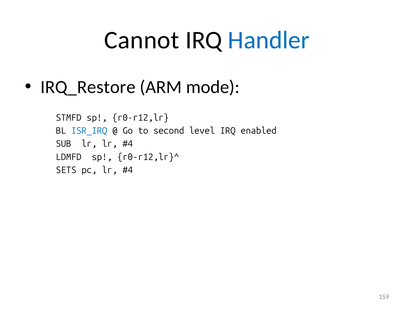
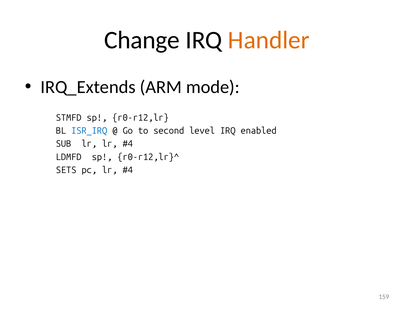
Cannot: Cannot -> Change
Handler colour: blue -> orange
IRQ_Restore: IRQ_Restore -> IRQ_Extends
